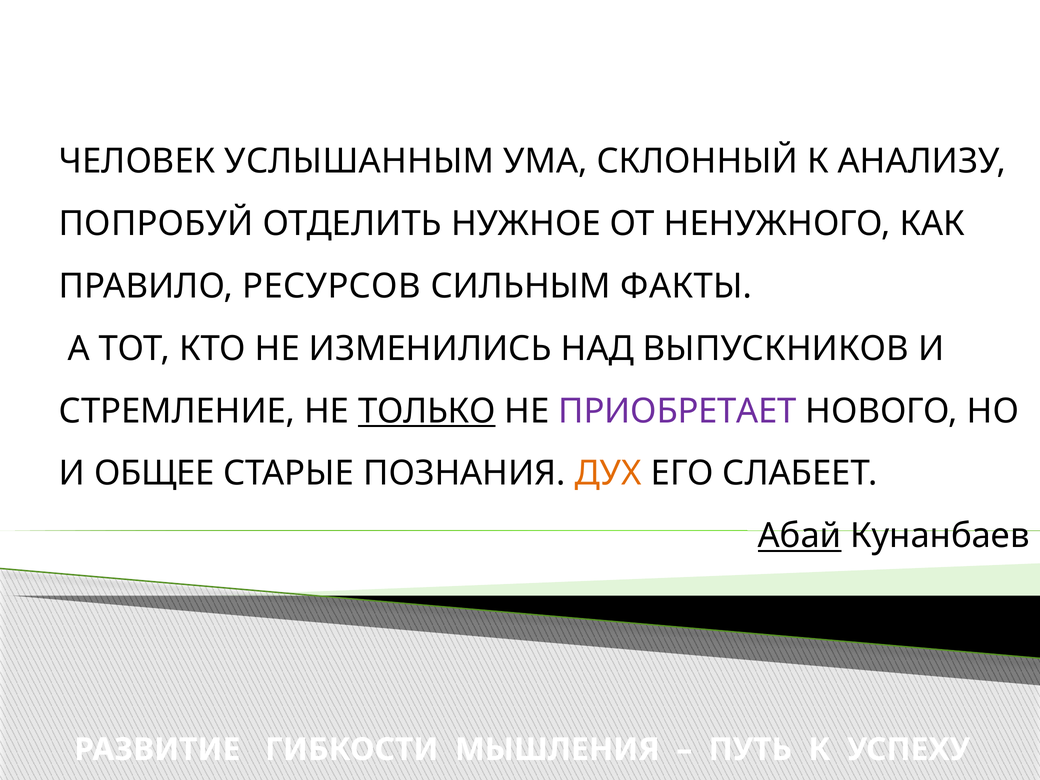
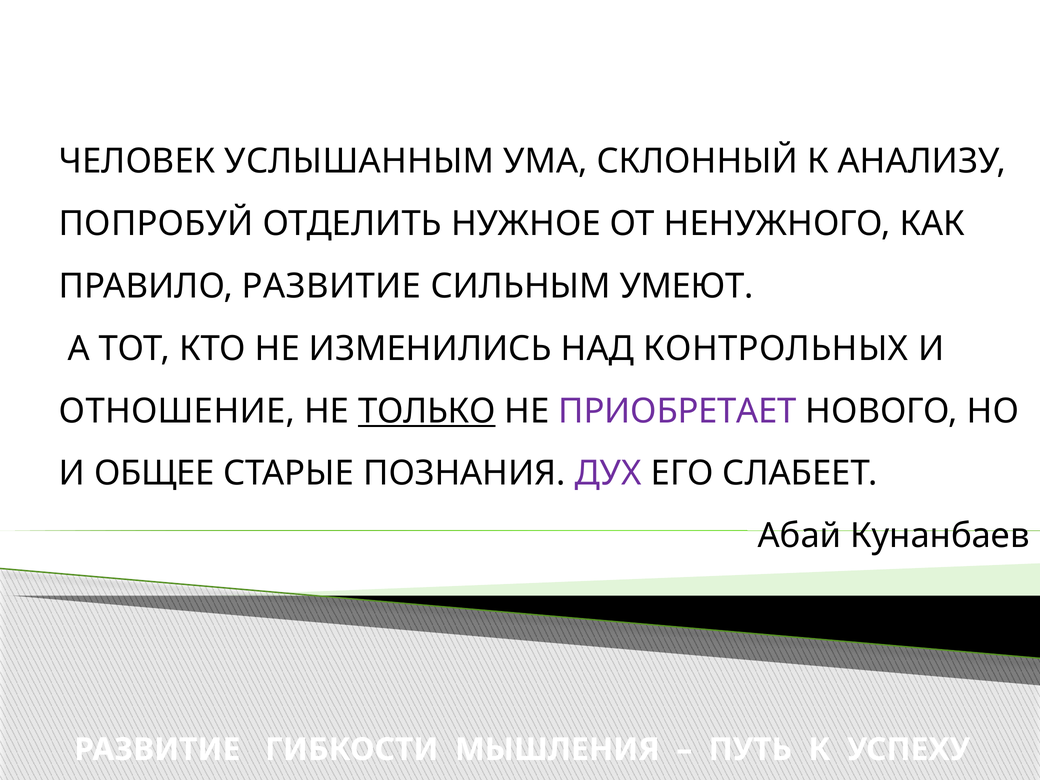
ПРАВИЛО РЕСУРСОВ: РЕСУРСОВ -> РАЗВИТИЕ
ФАКТЫ: ФАКТЫ -> УМЕЮТ
ВЫПУСКНИКОВ: ВЫПУСКНИКОВ -> КОНТРОЛЬНЫХ
СТРЕМЛЕНИЕ: СТРЕМЛЕНИЕ -> ОТНОШЕНИЕ
ДУХ colour: orange -> purple
Абай underline: present -> none
